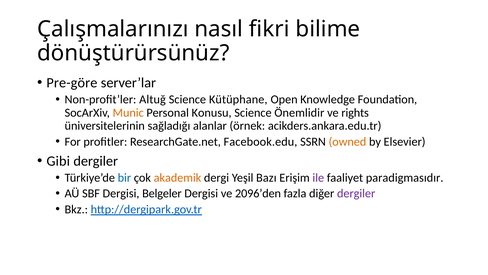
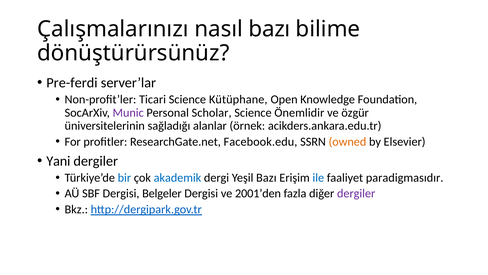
nasıl fikri: fikri -> bazı
Pre-göre: Pre-göre -> Pre-ferdi
Altuğ: Altuğ -> Ticari
Munic colour: orange -> purple
Konusu: Konusu -> Scholar
rights: rights -> özgür
Gibi: Gibi -> Yani
akademik colour: orange -> blue
ile colour: purple -> blue
2096’den: 2096’den -> 2001’den
